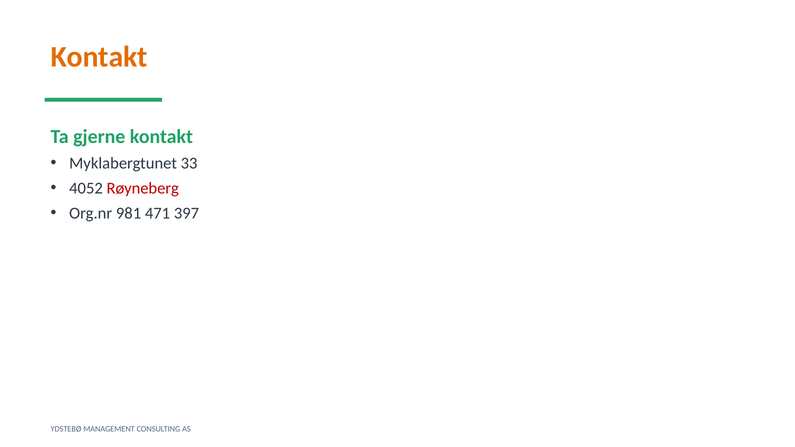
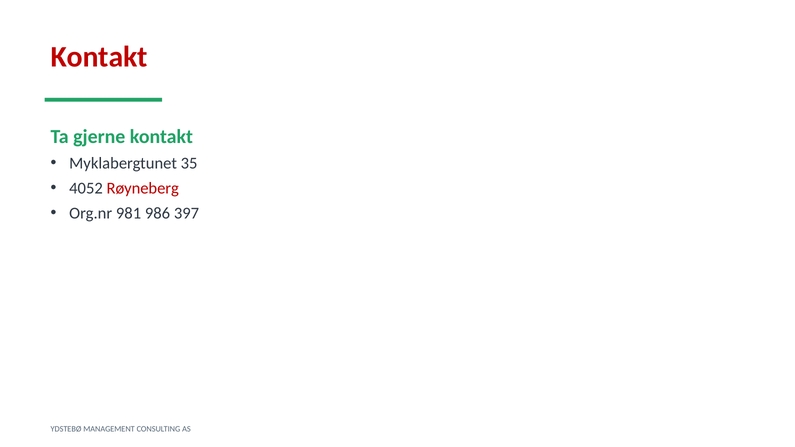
Kontakt at (99, 57) colour: orange -> red
33: 33 -> 35
471: 471 -> 986
